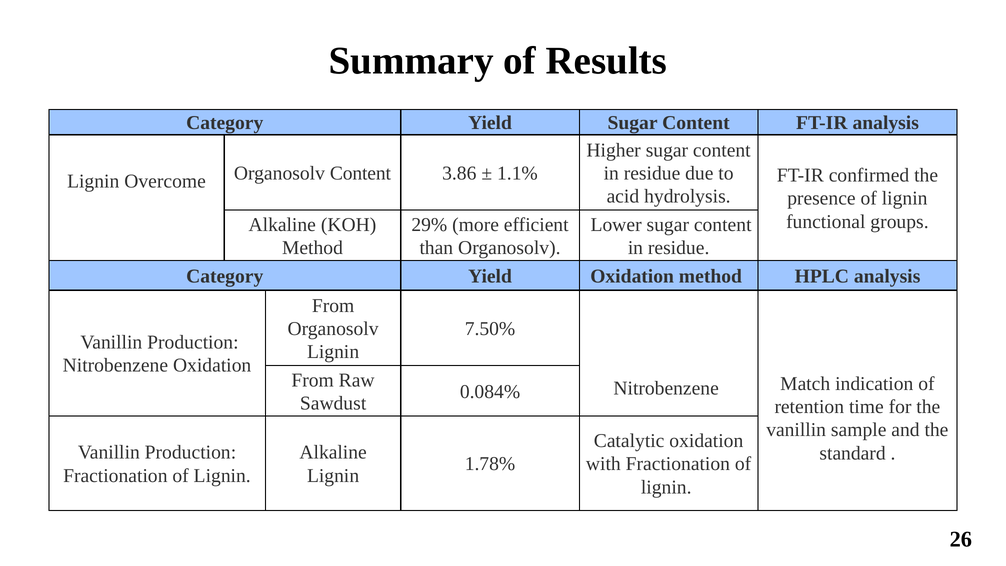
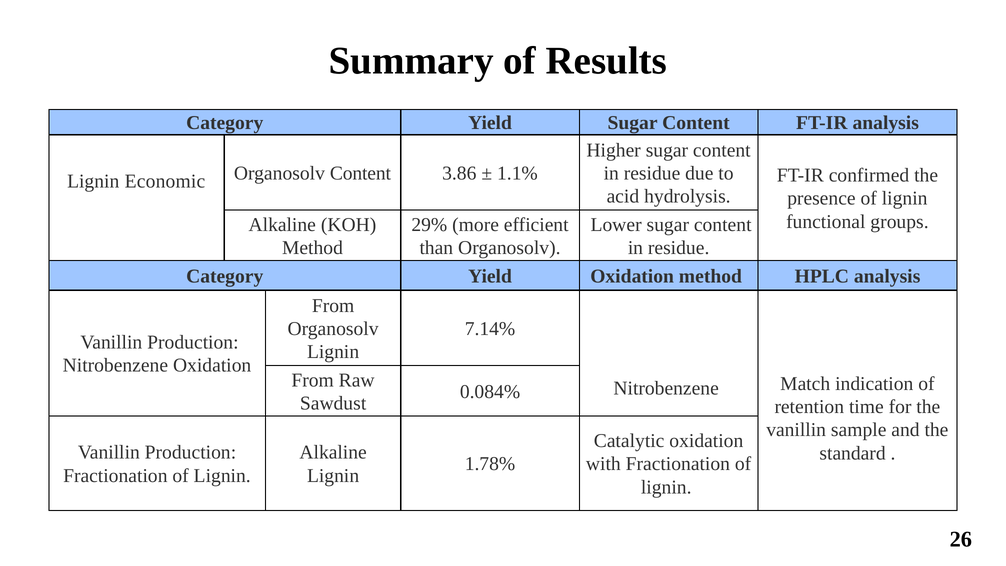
Overcome: Overcome -> Economic
7.50%: 7.50% -> 7.14%
